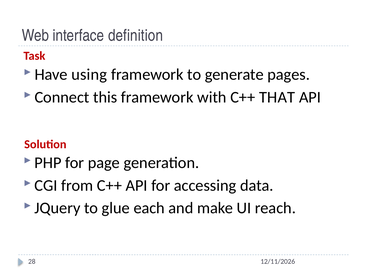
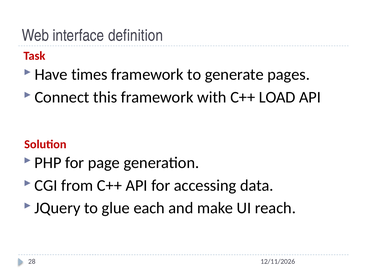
using: using -> times
THAT: THAT -> LOAD
